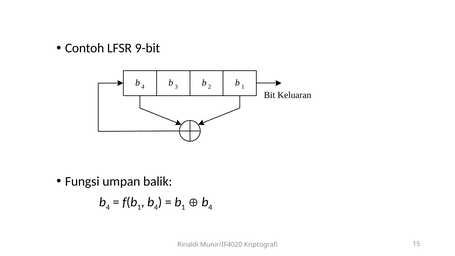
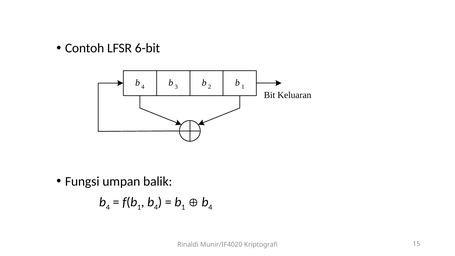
9-bit: 9-bit -> 6-bit
